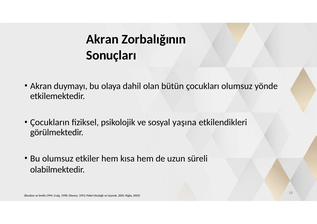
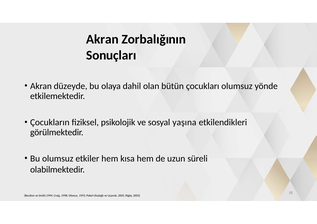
duymayı: duymayı -> düzeyde
